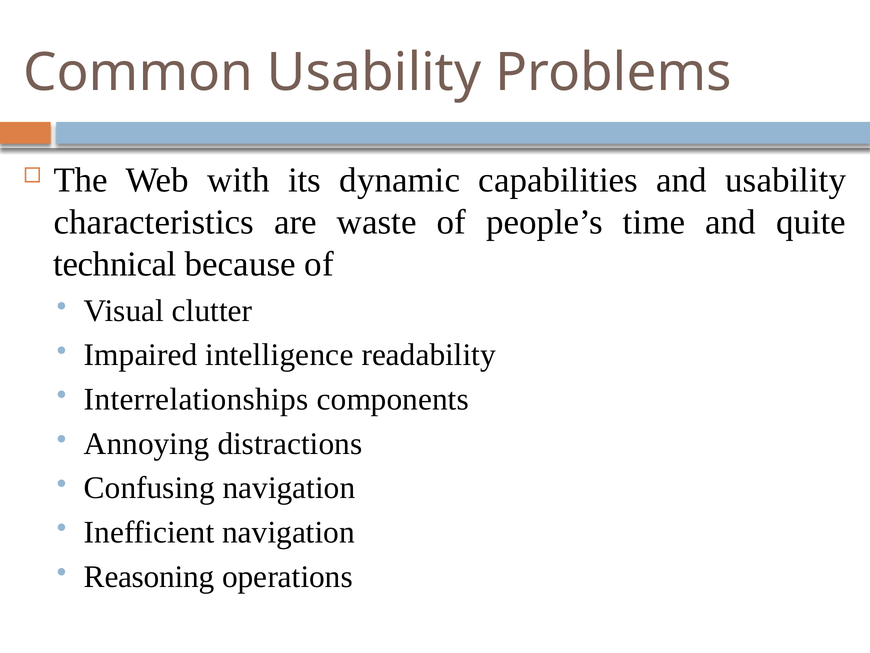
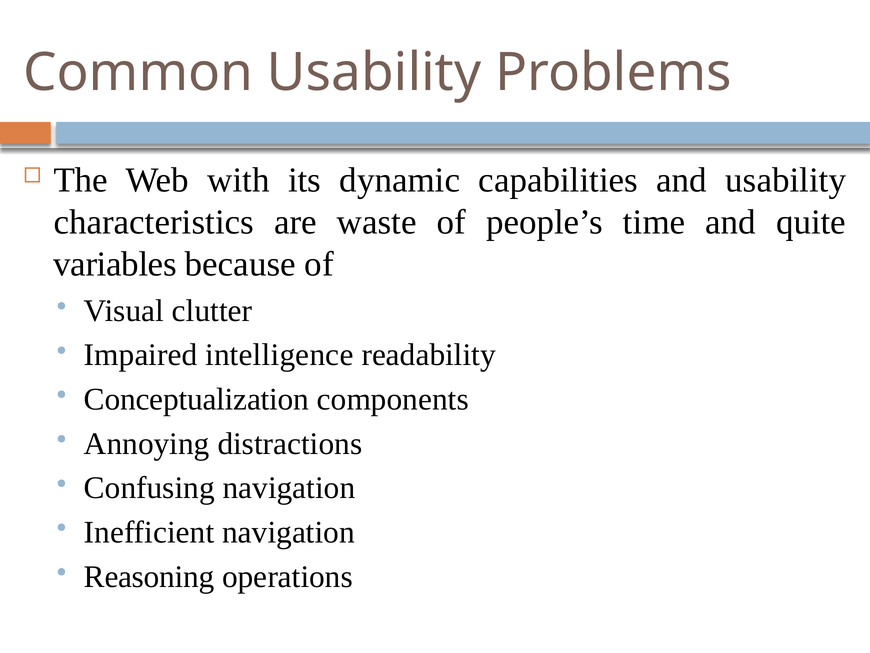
technical: technical -> variables
Interrelationships: Interrelationships -> Conceptualization
